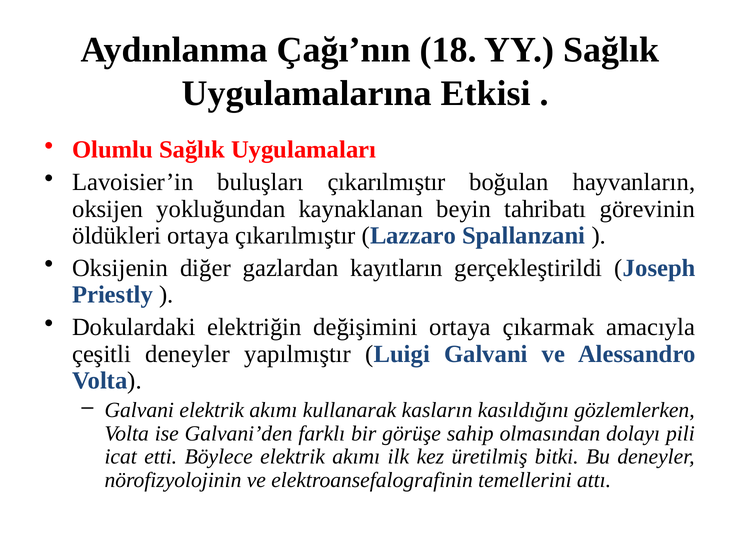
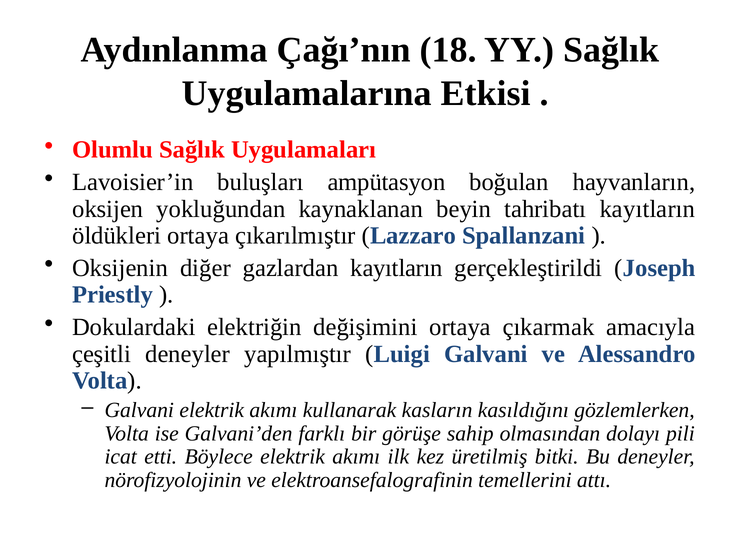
buluşları çıkarılmıştır: çıkarılmıştır -> ampütasyon
tahribatı görevinin: görevinin -> kayıtların
